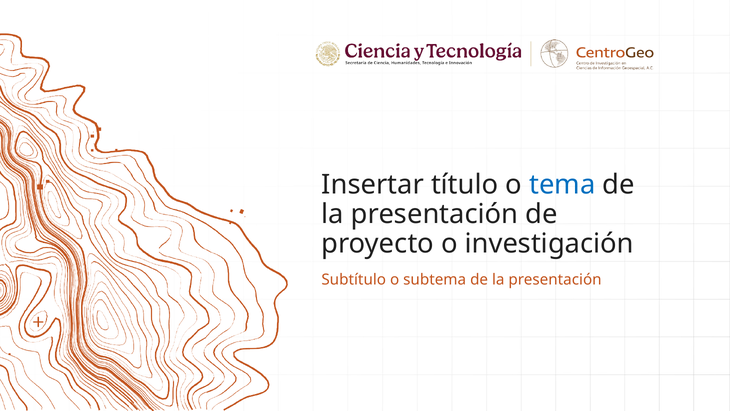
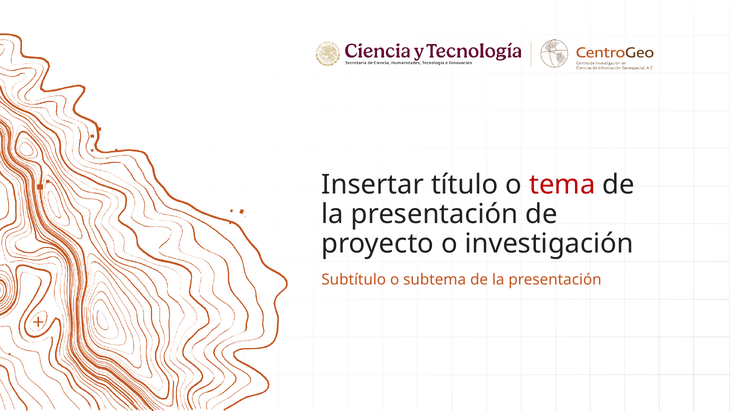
tema colour: blue -> red
